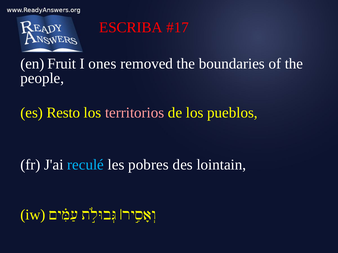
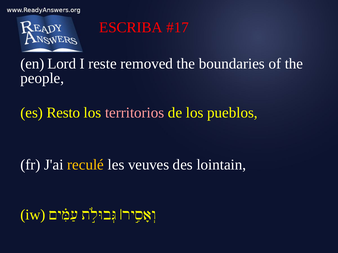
Fruit: Fruit -> Lord
ones: ones -> reste
reculé colour: light blue -> yellow
pobres: pobres -> veuves
